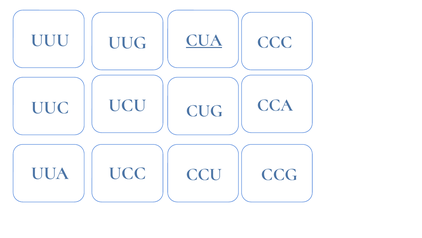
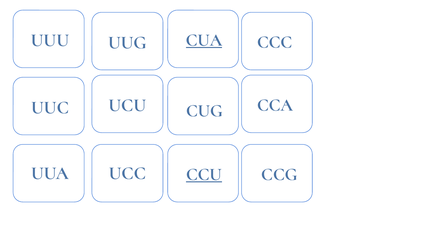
CCU underline: none -> present
